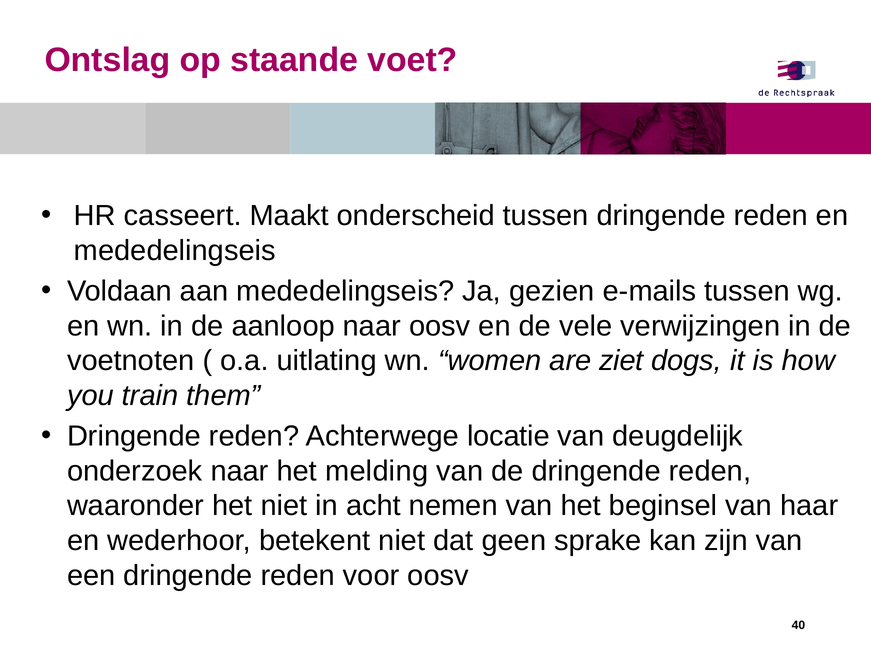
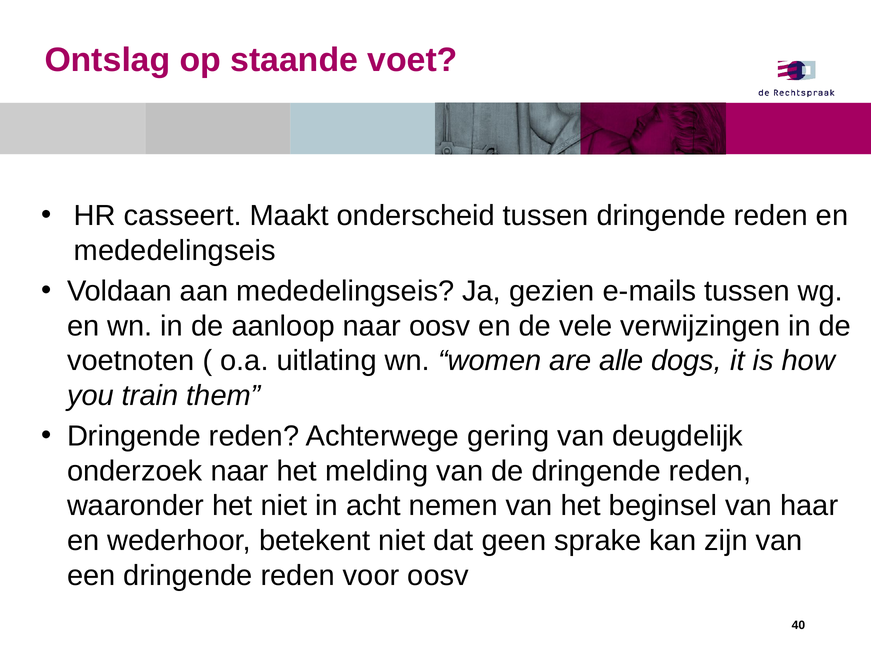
ziet: ziet -> alle
locatie: locatie -> gering
